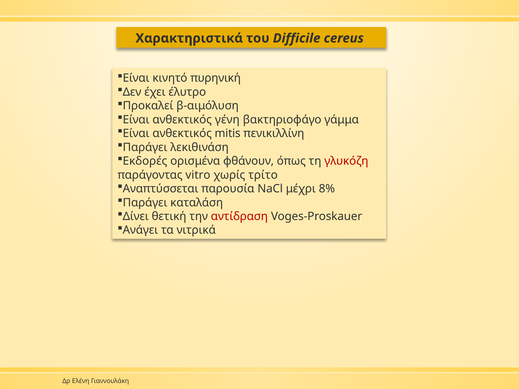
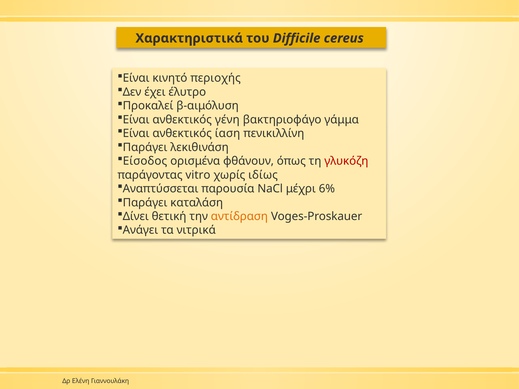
πυρηνική: πυρηνική -> περιοχής
mitis: mitis -> ίαση
Εκδορές: Εκδορές -> Είσοδος
τρίτο: τρίτο -> ιδίως
8%: 8% -> 6%
αντίδραση colour: red -> orange
